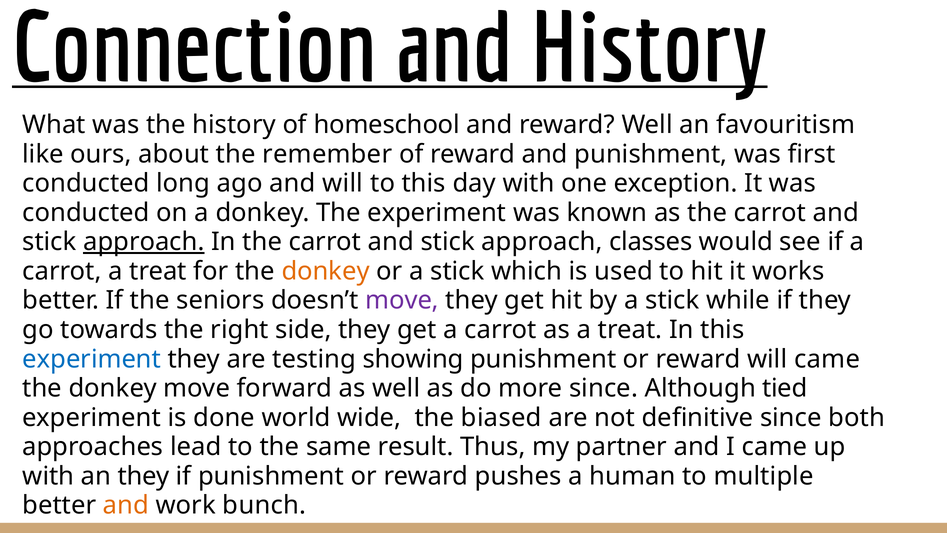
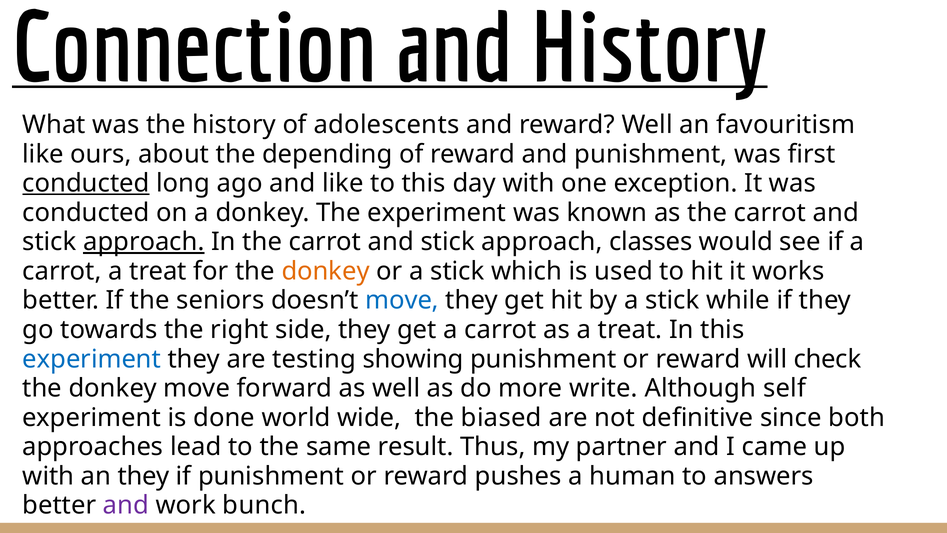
homeschool: homeschool -> adolescents
remember: remember -> depending
conducted at (86, 183) underline: none -> present
and will: will -> like
move at (402, 300) colour: purple -> blue
will came: came -> check
more since: since -> write
tied: tied -> self
multiple: multiple -> answers
and at (126, 505) colour: orange -> purple
